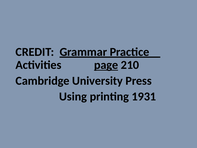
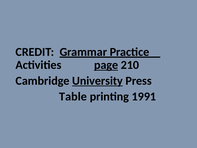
University underline: none -> present
Using: Using -> Table
1931: 1931 -> 1991
